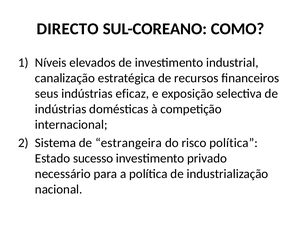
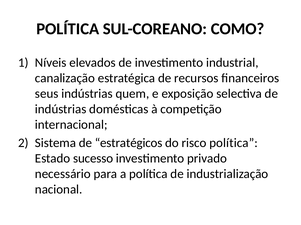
DIRECTO at (68, 29): DIRECTO -> POLÍTICA
eficaz: eficaz -> quem
estrangeira: estrangeira -> estratégicos
